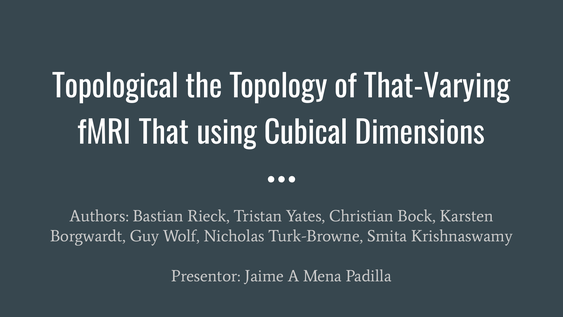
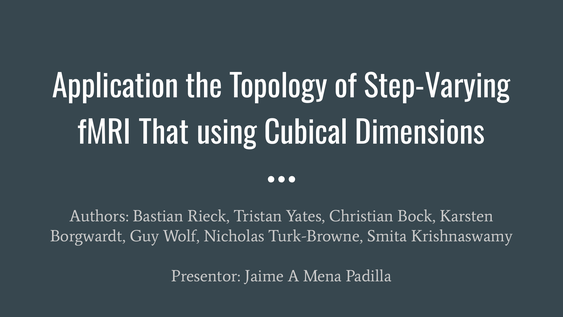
Topological: Topological -> Application
That-Varying: That-Varying -> Step-Varying
